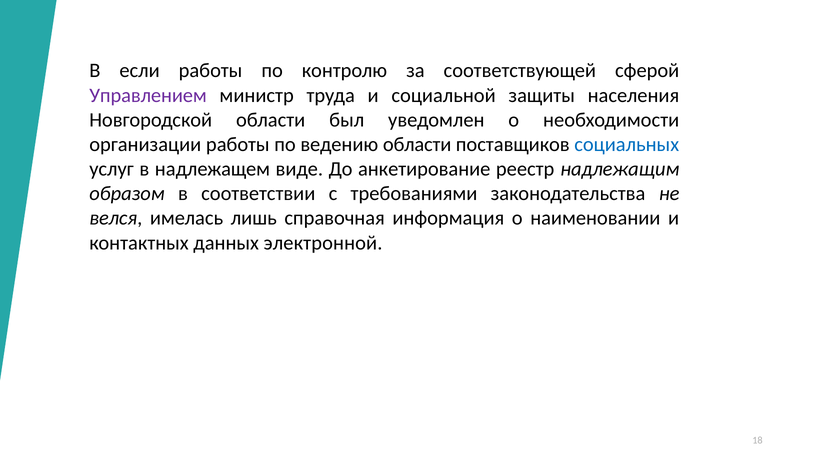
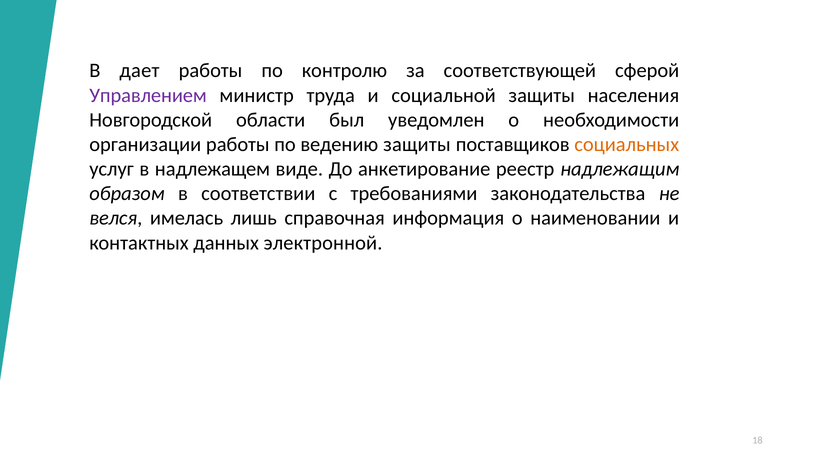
если: если -> дает
ведению области: области -> защиты
социальных colour: blue -> orange
